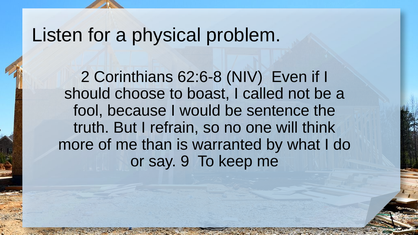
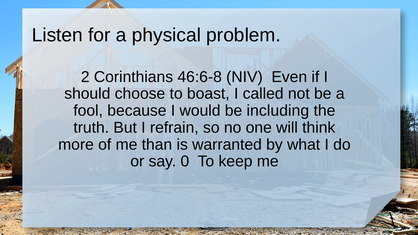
62:6-8: 62:6-8 -> 46:6-8
sentence: sentence -> including
9: 9 -> 0
